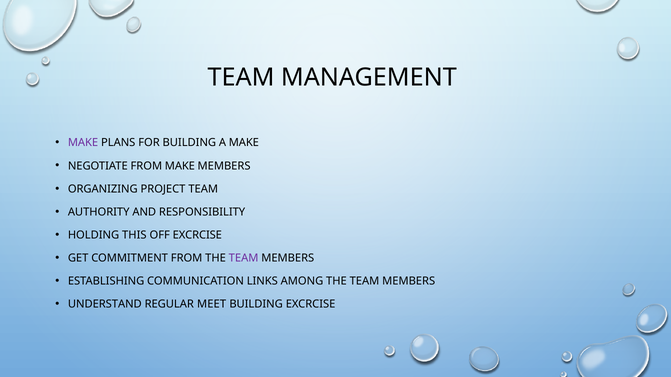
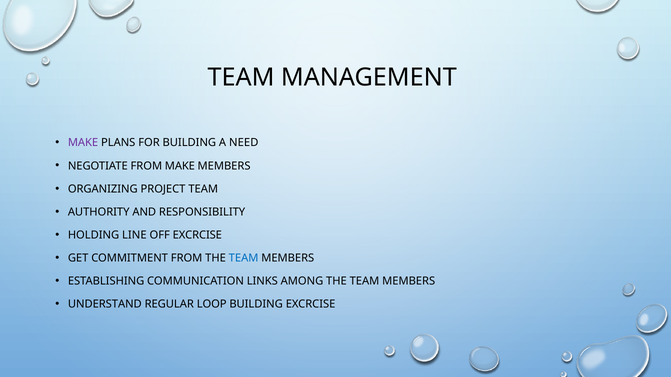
A MAKE: MAKE -> NEED
THIS: THIS -> LINE
TEAM at (244, 258) colour: purple -> blue
MEET: MEET -> LOOP
